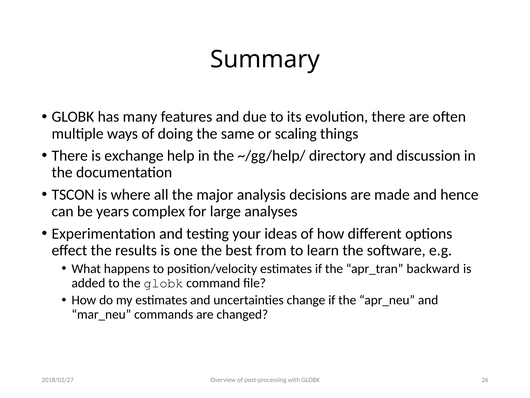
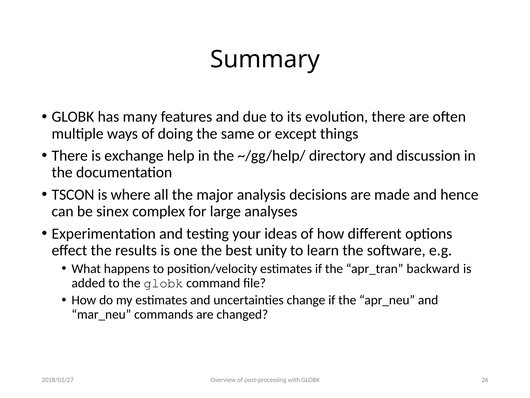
scaling: scaling -> except
years: years -> sinex
from: from -> unity
